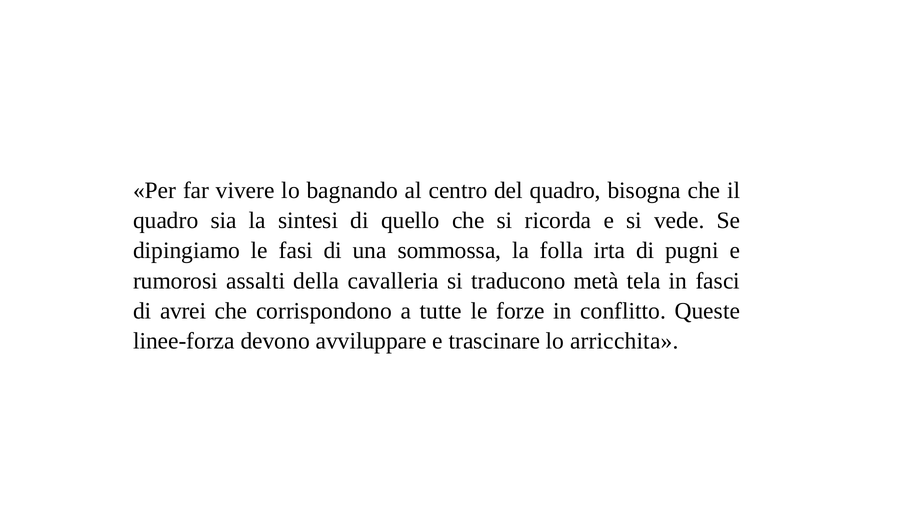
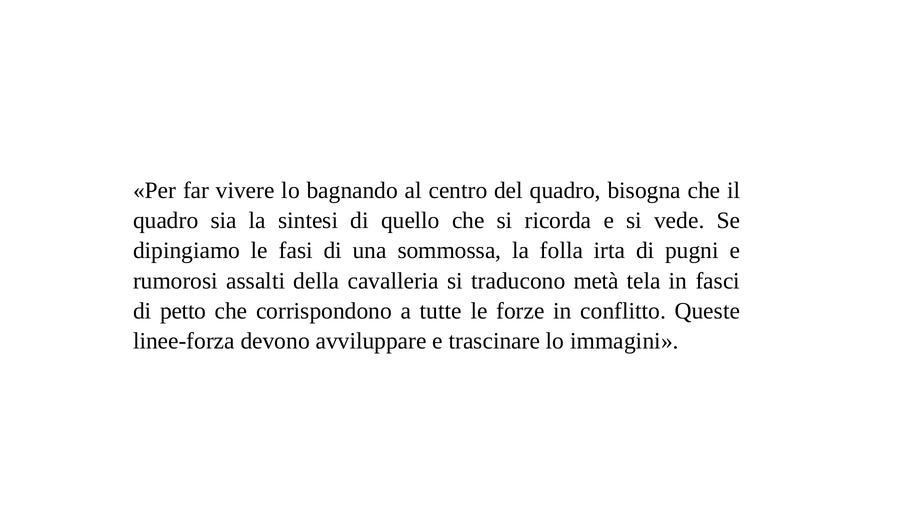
avrei: avrei -> petto
arricchita: arricchita -> immagini
